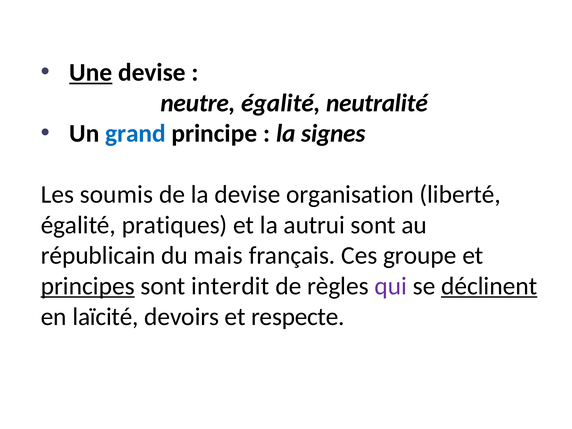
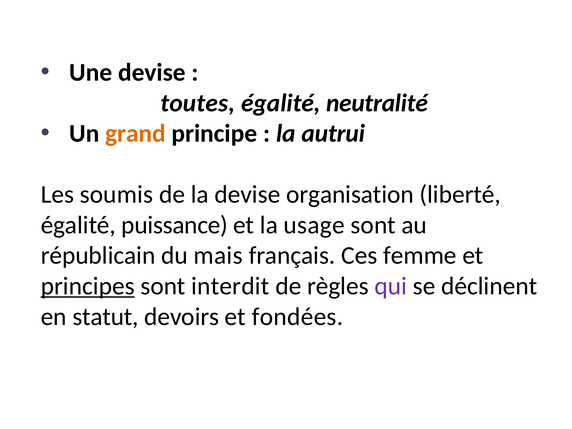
Une underline: present -> none
neutre: neutre -> toutes
grand colour: blue -> orange
signes: signes -> autrui
pratiques: pratiques -> puissance
autrui: autrui -> usage
groupe: groupe -> femme
déclinent underline: present -> none
laïcité: laïcité -> statut
respecte: respecte -> fondées
